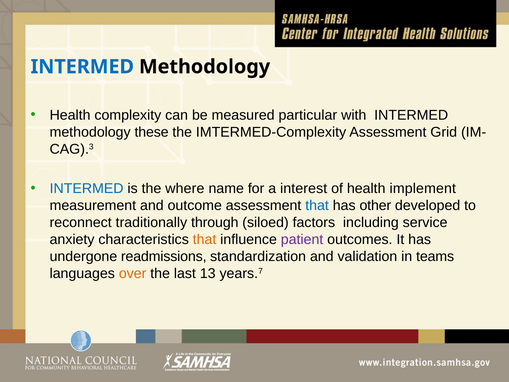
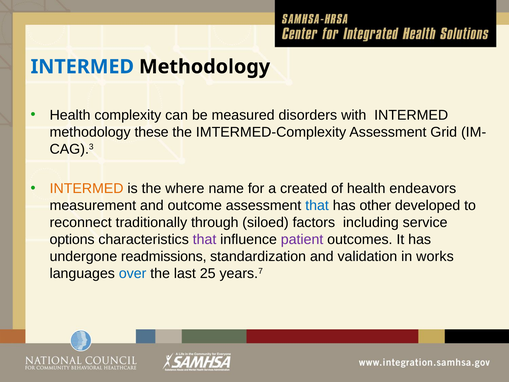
particular: particular -> disorders
INTERMED at (87, 189) colour: blue -> orange
interest: interest -> created
implement: implement -> endeavors
anxiety: anxiety -> options
that at (205, 239) colour: orange -> purple
teams: teams -> works
over colour: orange -> blue
13: 13 -> 25
